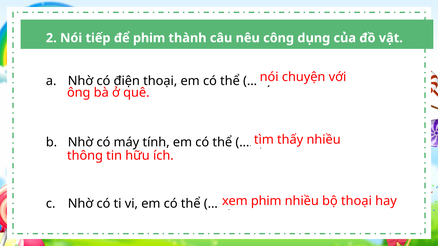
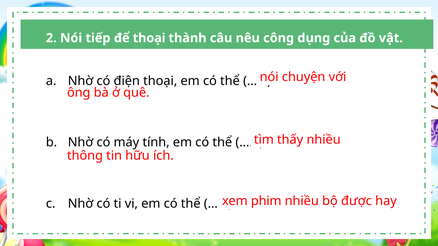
để phim: phim -> thoại
bộ thoại: thoại -> được
